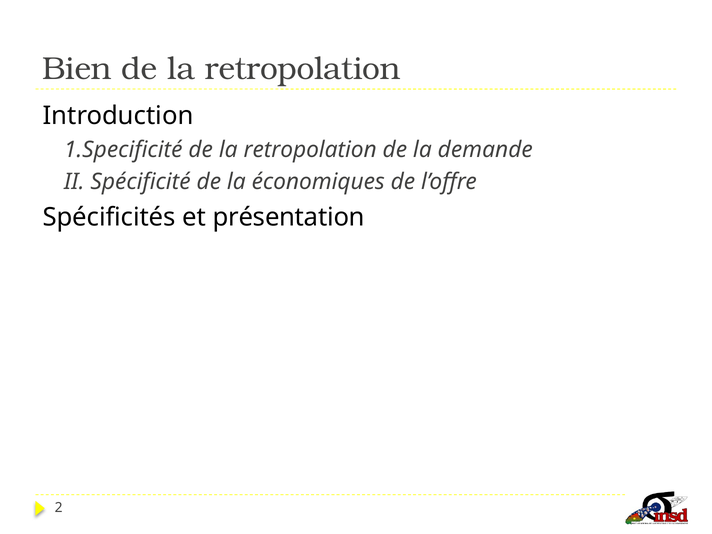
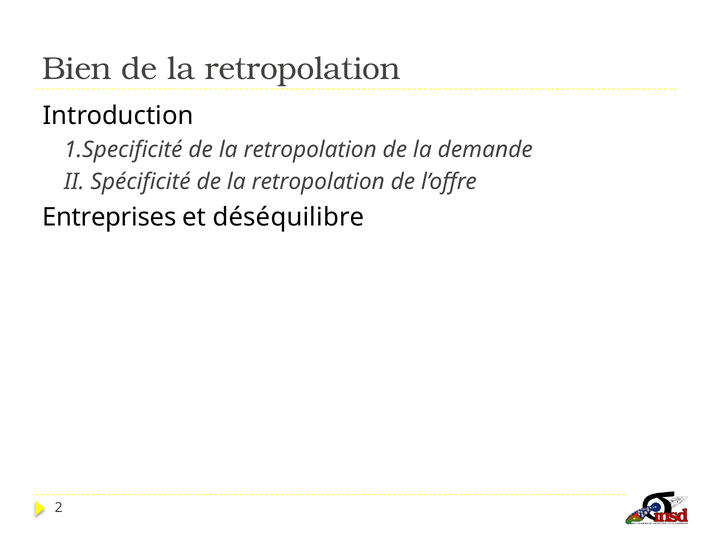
Spécificité de la économiques: économiques -> retropolation
Spécificités: Spécificités -> Entreprises
présentation: présentation -> déséquilibre
